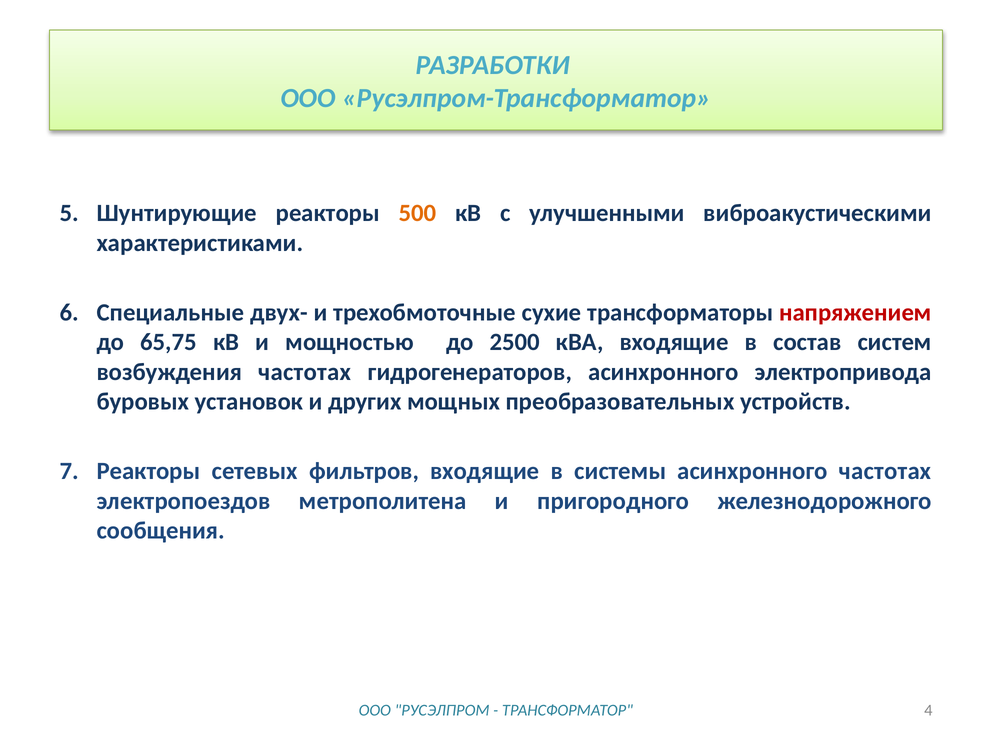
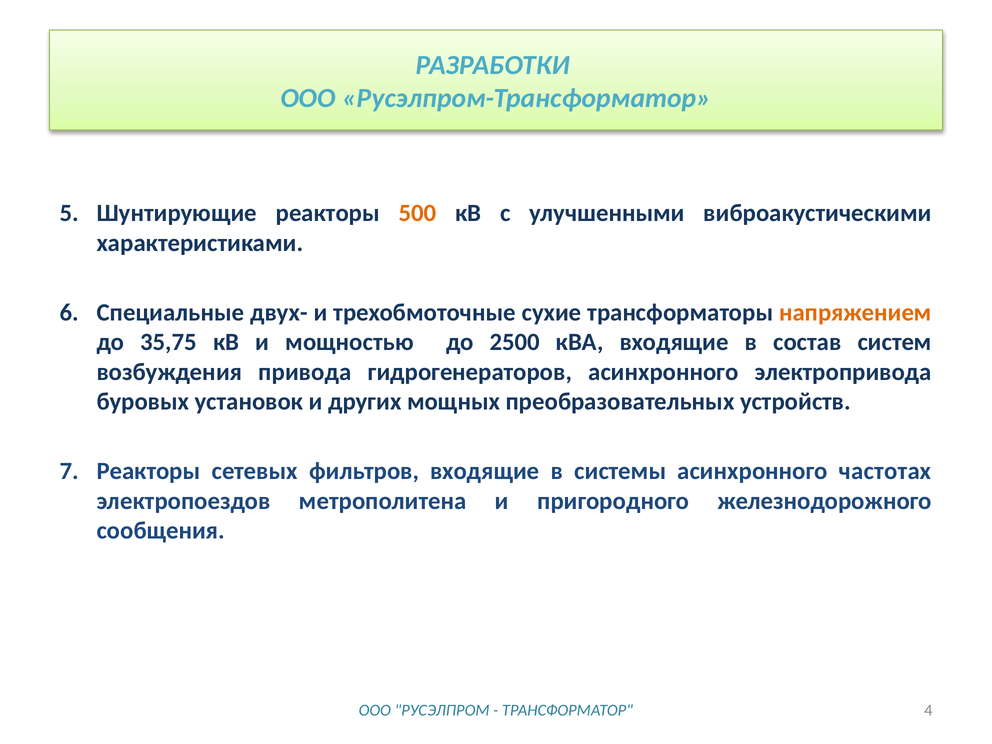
напряжением colour: red -> orange
65,75: 65,75 -> 35,75
возбуждения частотах: частотах -> привода
